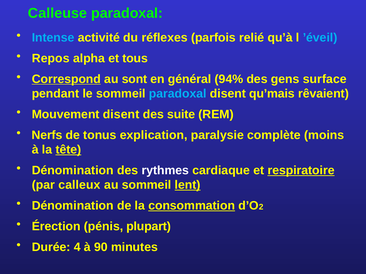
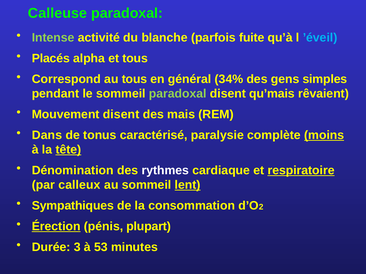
Intense colour: light blue -> light green
réflexes: réflexes -> blanche
relié: relié -> fuite
Repos: Repos -> Placés
Correspond underline: present -> none
au sont: sont -> tous
94%: 94% -> 34%
surface: surface -> simples
paradoxal at (178, 94) colour: light blue -> light green
suite: suite -> mais
Nerfs: Nerfs -> Dans
explication: explication -> caractérisé
moins underline: none -> present
Dénomination at (73, 206): Dénomination -> Sympathiques
consommation underline: present -> none
Érection underline: none -> present
4: 4 -> 3
90: 90 -> 53
